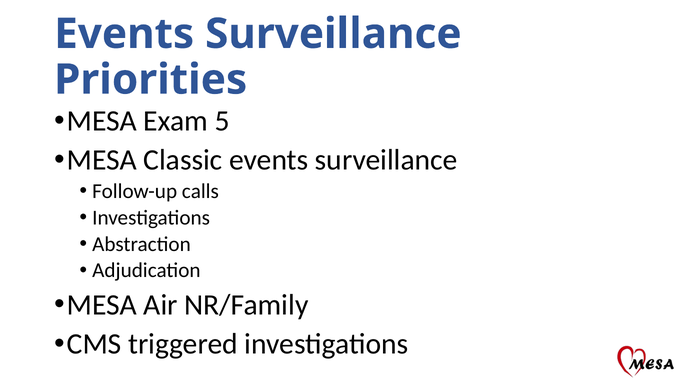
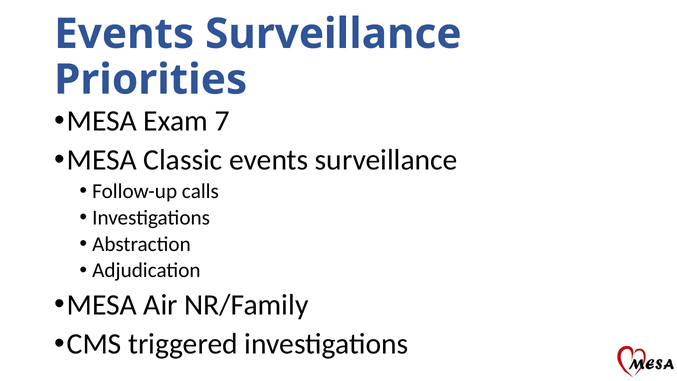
5: 5 -> 7
